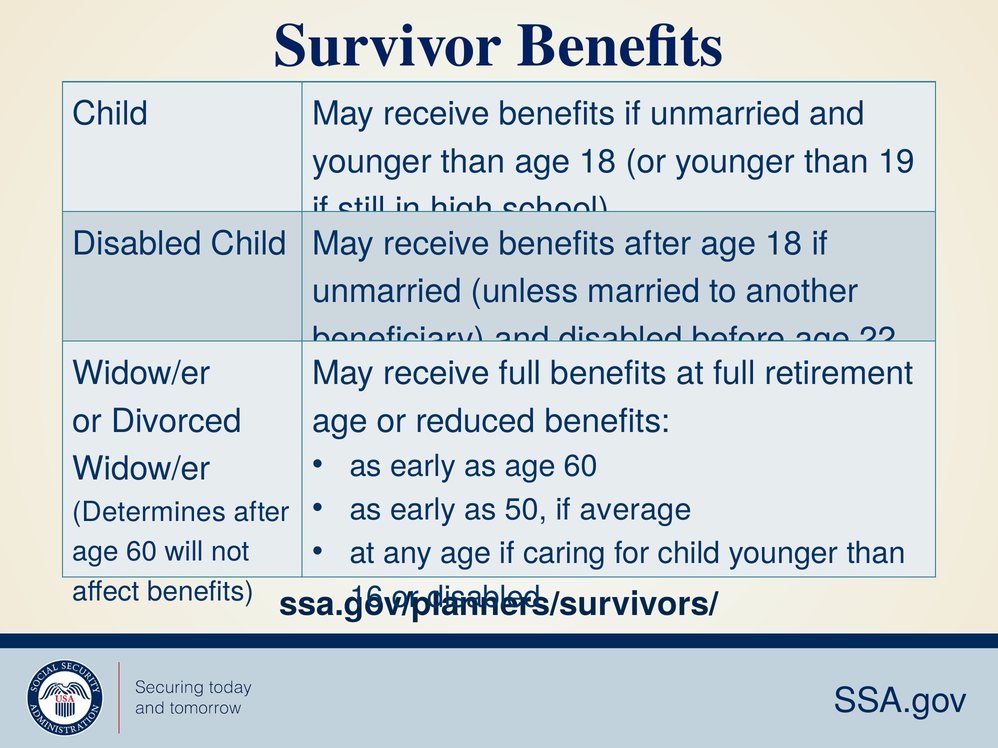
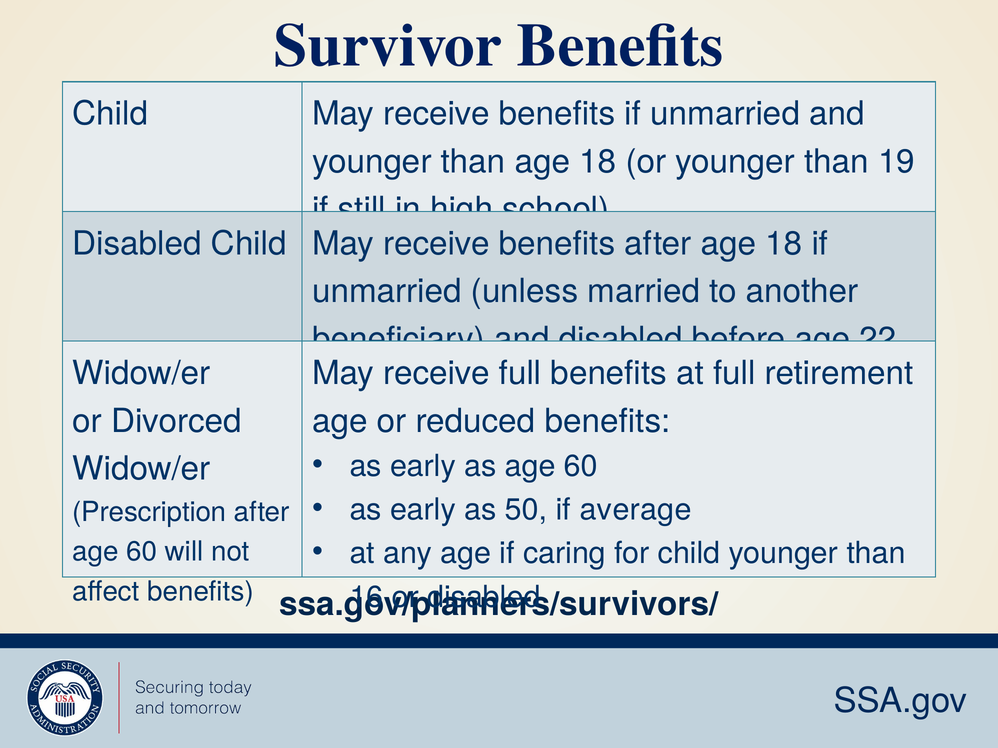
Determines: Determines -> Prescription
